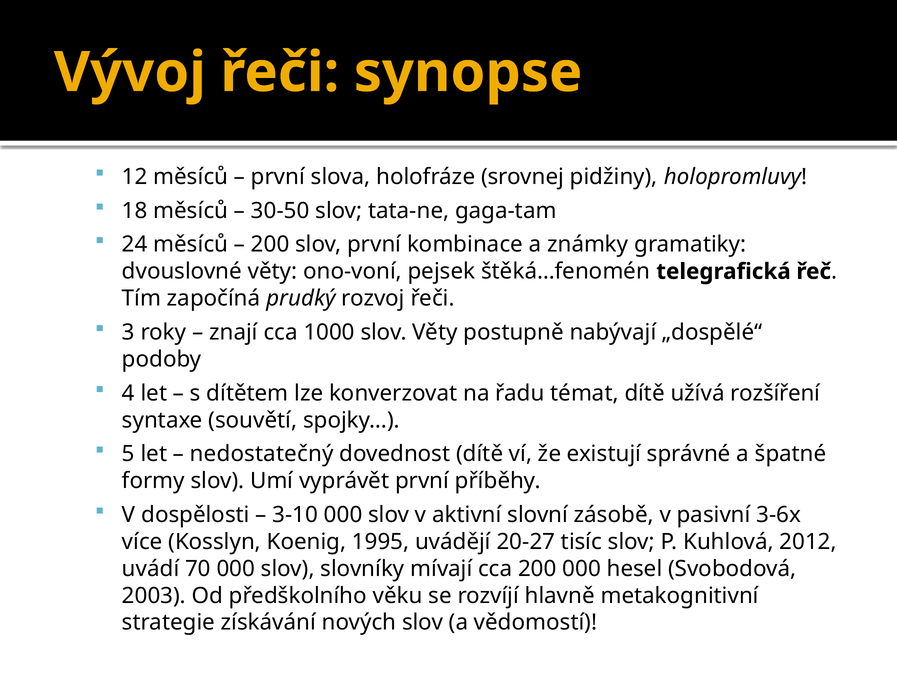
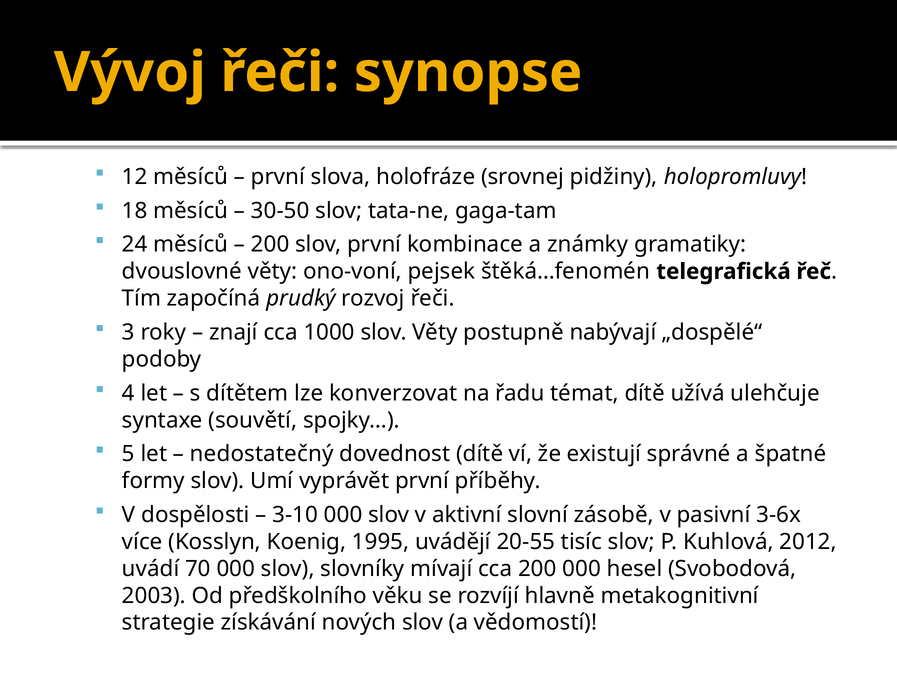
rozšíření: rozšíření -> ulehčuje
20-27: 20-27 -> 20-55
